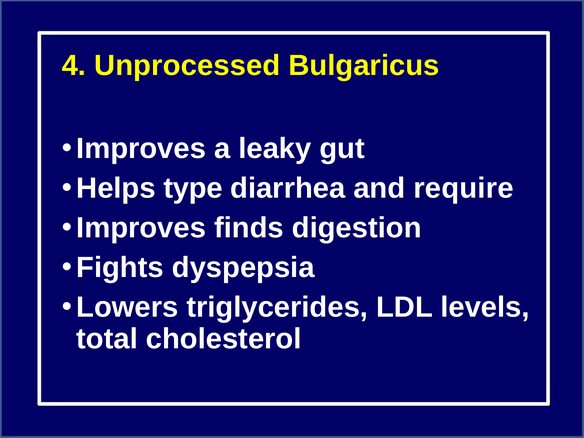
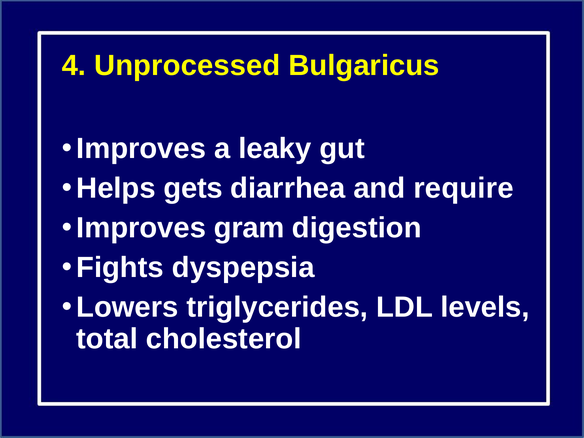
type: type -> gets
finds: finds -> gram
